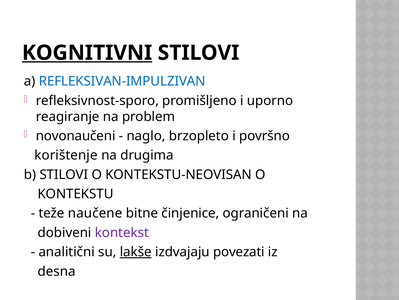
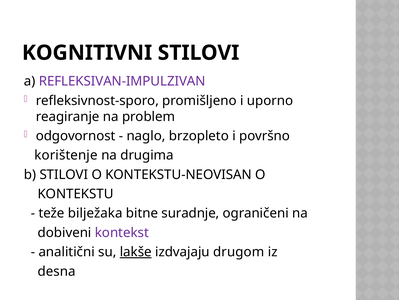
KOGNITIVNI underline: present -> none
REFLEKSIVAN-IMPULZIVAN colour: blue -> purple
novonaučeni: novonaučeni -> odgovornost
naučene: naučene -> bilježaka
činjenice: činjenice -> suradnje
povezati: povezati -> drugom
